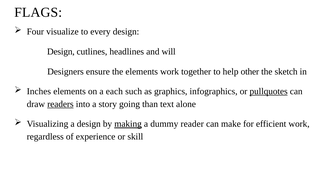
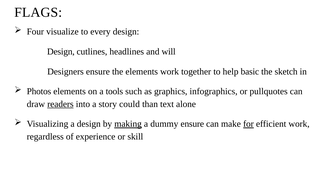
other: other -> basic
Inches: Inches -> Photos
each: each -> tools
pullquotes underline: present -> none
going: going -> could
dummy reader: reader -> ensure
for underline: none -> present
